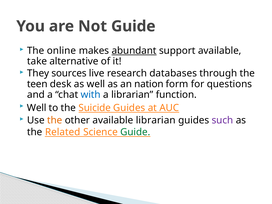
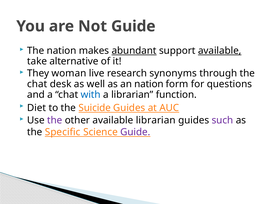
The online: online -> nation
available at (220, 51) underline: none -> present
sources: sources -> woman
databases: databases -> synonyms
teen at (37, 84): teen -> chat
Well at (37, 108): Well -> Diet
the at (55, 120) colour: orange -> purple
Related: Related -> Specific
Guide at (135, 132) colour: green -> purple
